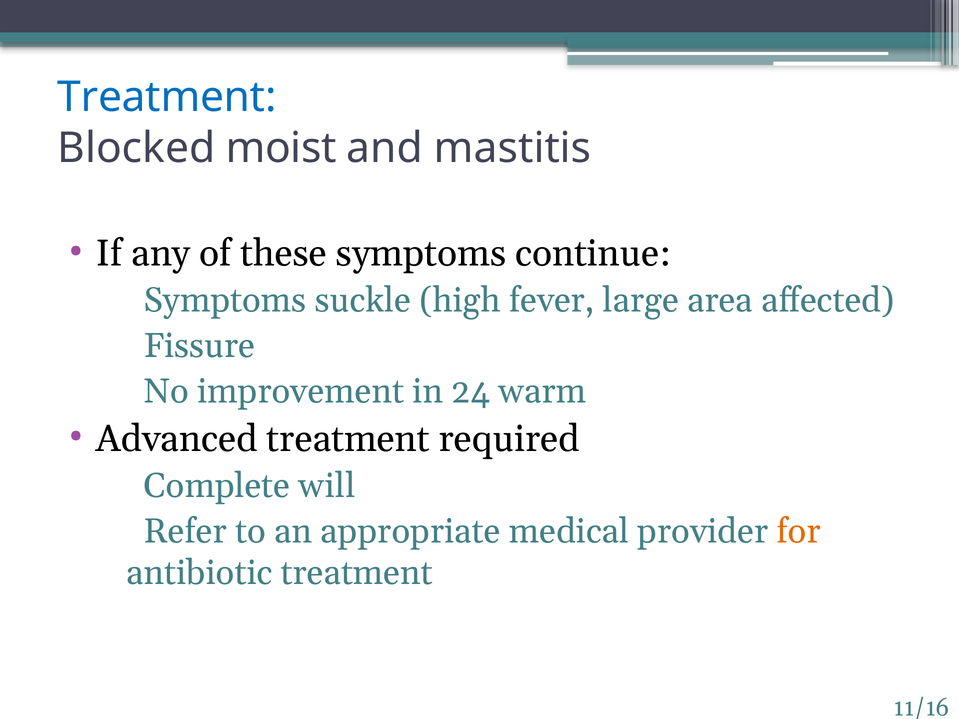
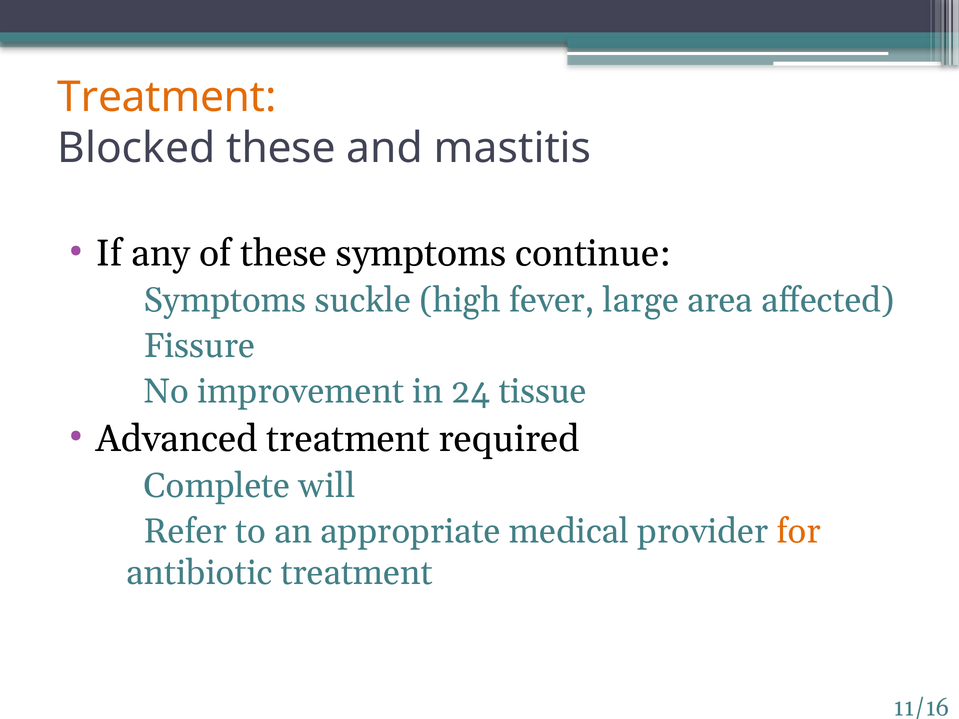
Treatment at (167, 97) colour: blue -> orange
Blocked moist: moist -> these
warm: warm -> tissue
